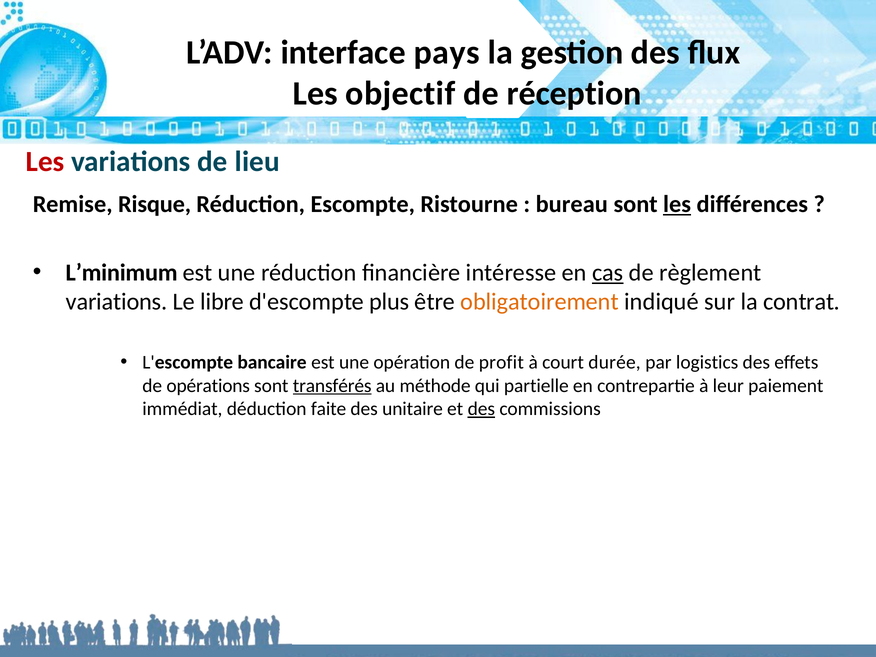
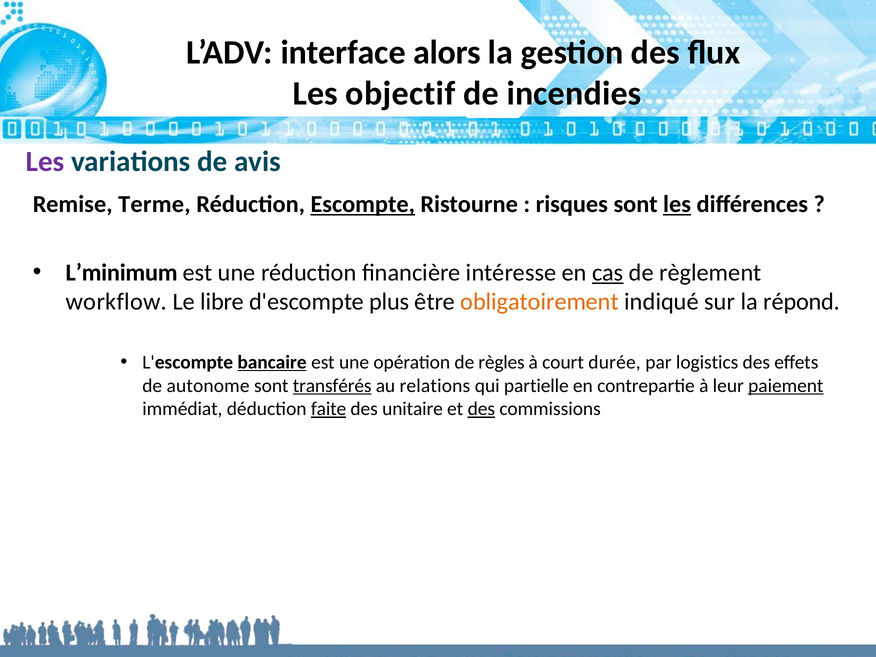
pays: pays -> alors
réception: réception -> incendies
Les at (45, 161) colour: red -> purple
lieu: lieu -> avis
Risque: Risque -> Terme
Escompte underline: none -> present
bureau: bureau -> risques
variations at (117, 302): variations -> workflow
contrat: contrat -> répond
bancaire underline: none -> present
profit: profit -> règles
opérations: opérations -> autonome
méthode: méthode -> relations
paiement underline: none -> present
faite underline: none -> present
